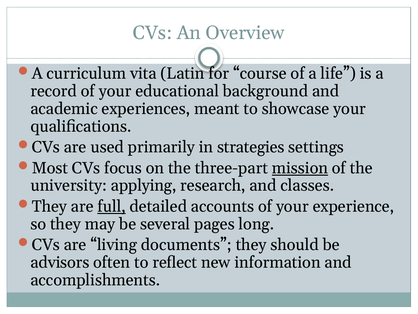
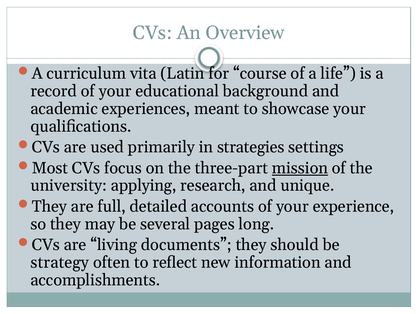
classes: classes -> unique
full underline: present -> none
advisors: advisors -> strategy
